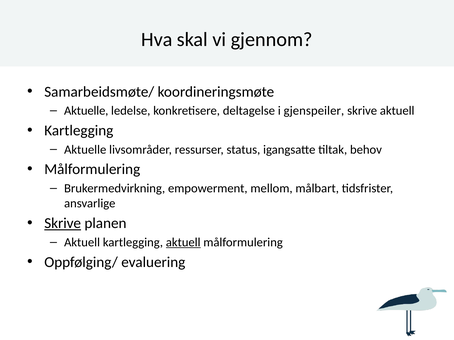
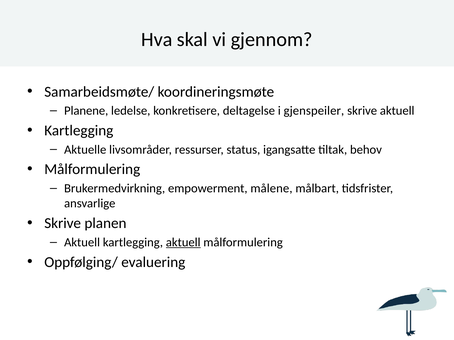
Aktuelle at (86, 111): Aktuelle -> Planene
mellom: mellom -> målene
Skrive at (63, 224) underline: present -> none
